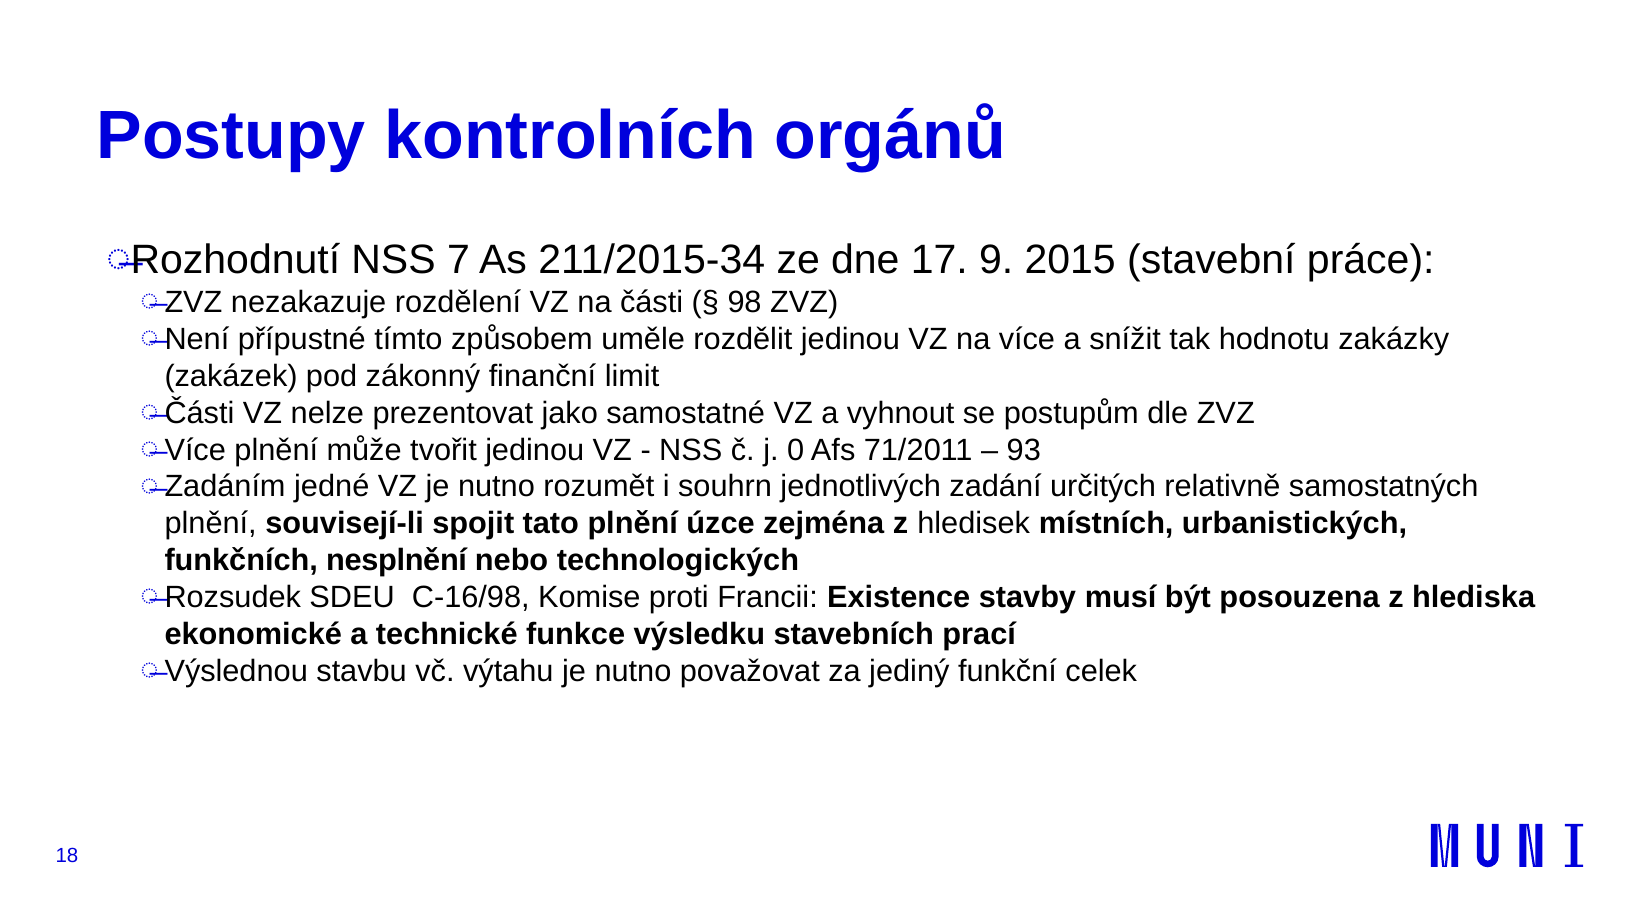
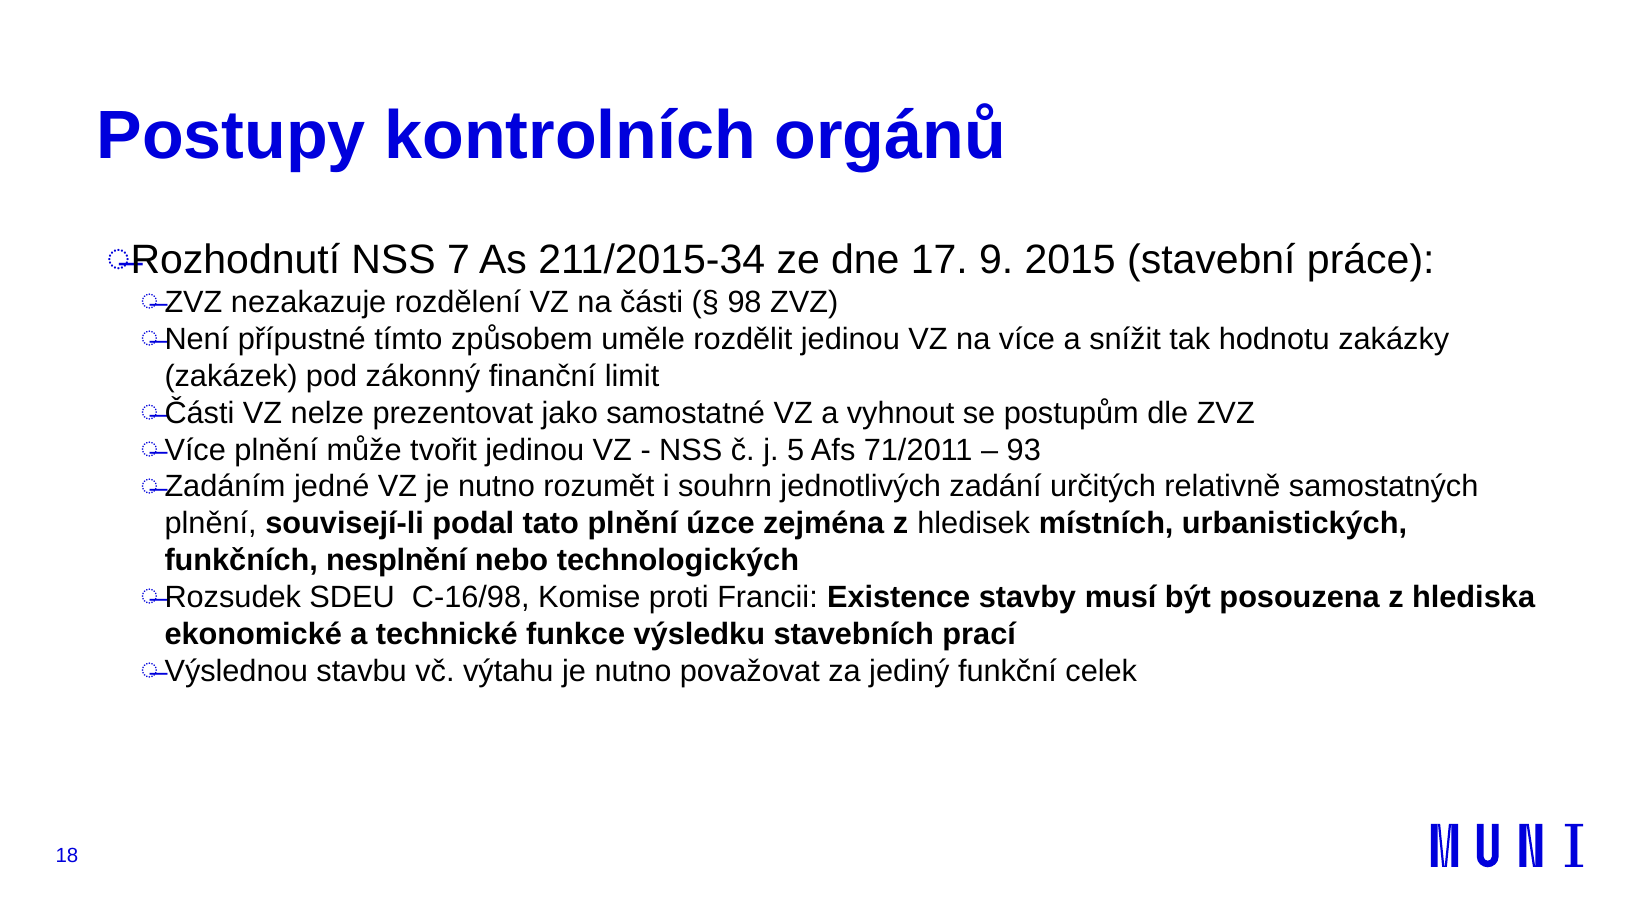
0: 0 -> 5
spojit: spojit -> podal
